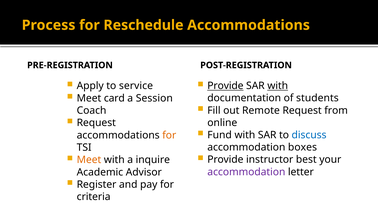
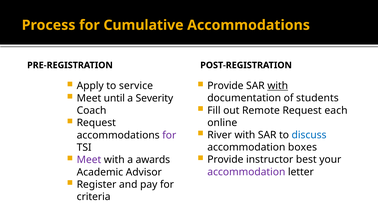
Reschedule: Reschedule -> Cumulative
Provide at (225, 86) underline: present -> none
card: card -> until
Session: Session -> Severity
from: from -> each
Fund: Fund -> River
for at (169, 135) colour: orange -> purple
Meet at (89, 160) colour: orange -> purple
inquire: inquire -> awards
